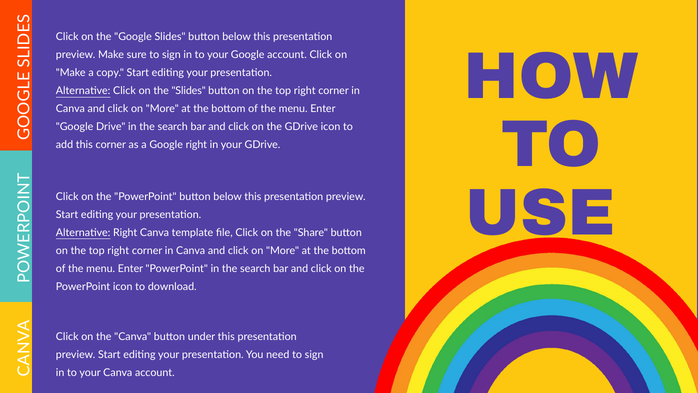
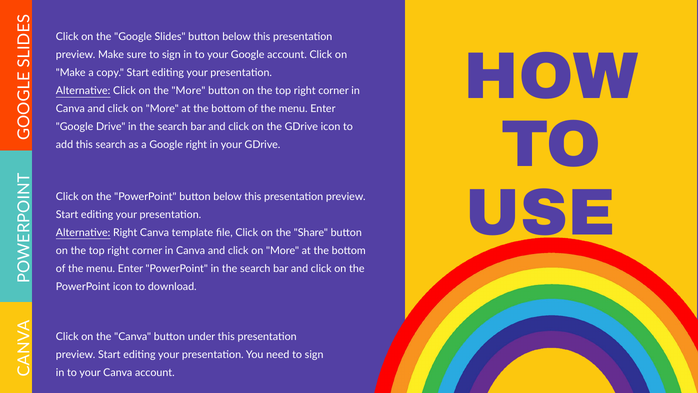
the Slides: Slides -> More
this corner: corner -> search
